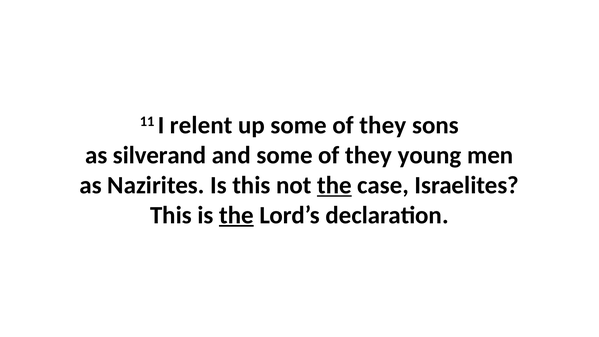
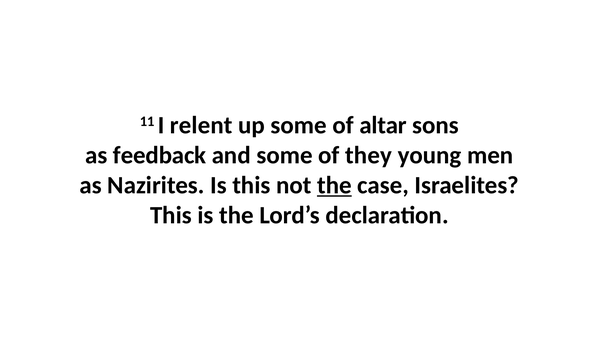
up some of they: they -> altar
silverand: silverand -> feedback
the at (236, 215) underline: present -> none
